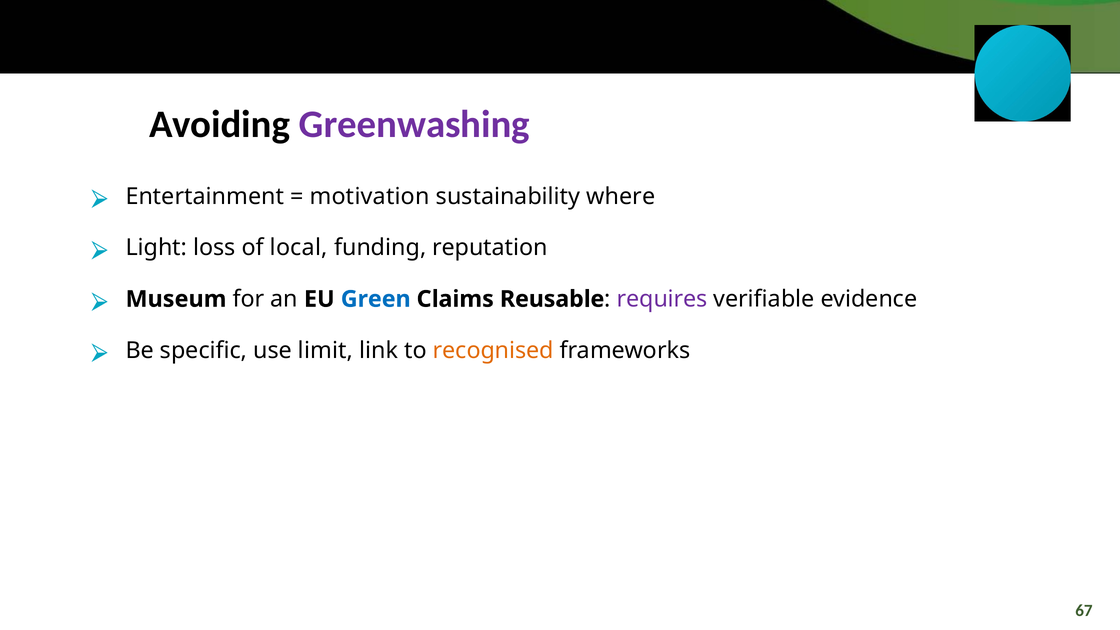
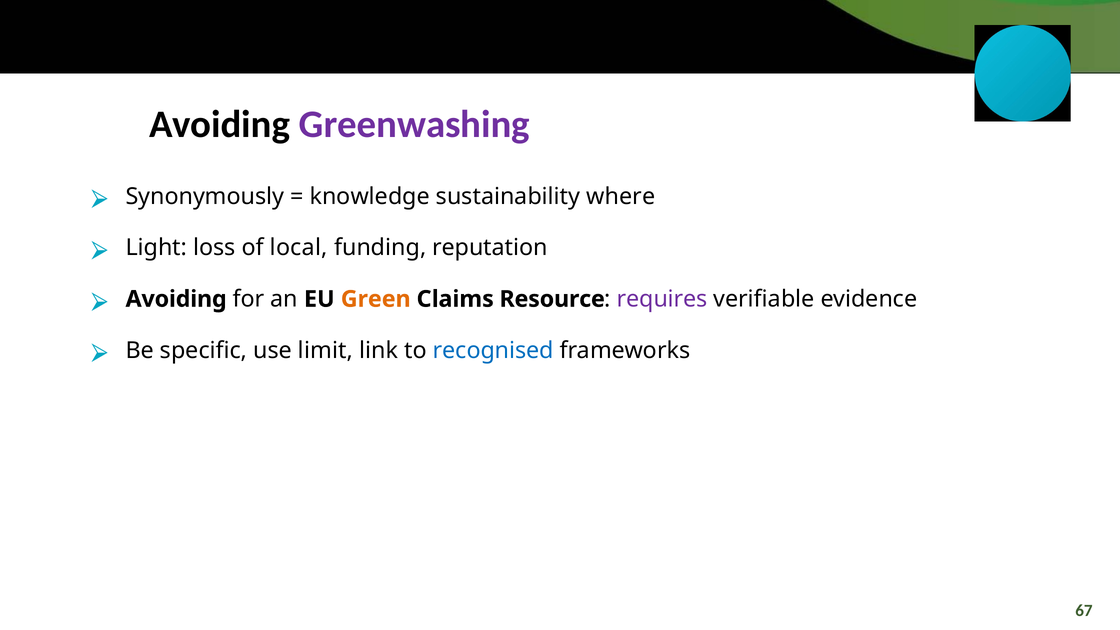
Entertainment: Entertainment -> Synonymously
motivation: motivation -> knowledge
Museum at (176, 299): Museum -> Avoiding
Green colour: blue -> orange
Reusable: Reusable -> Resource
recognised colour: orange -> blue
